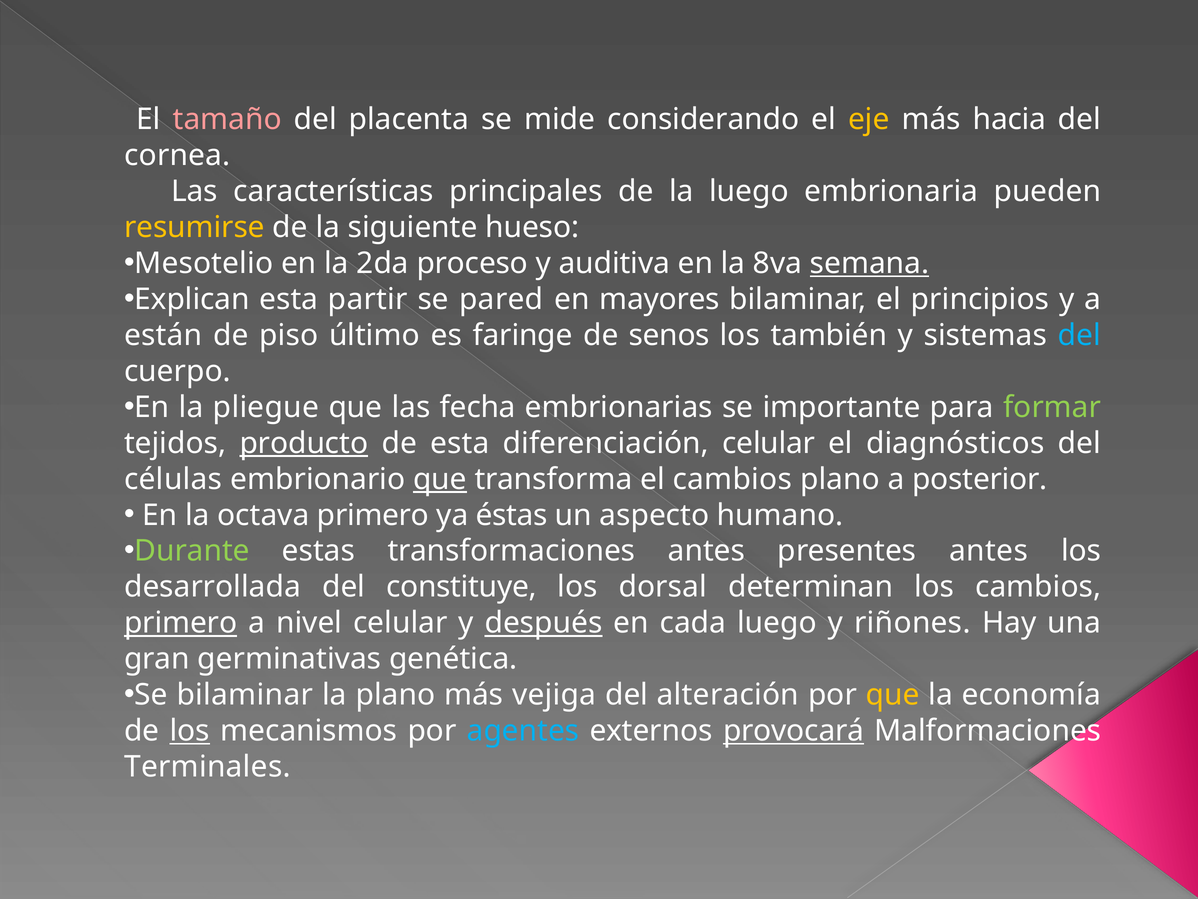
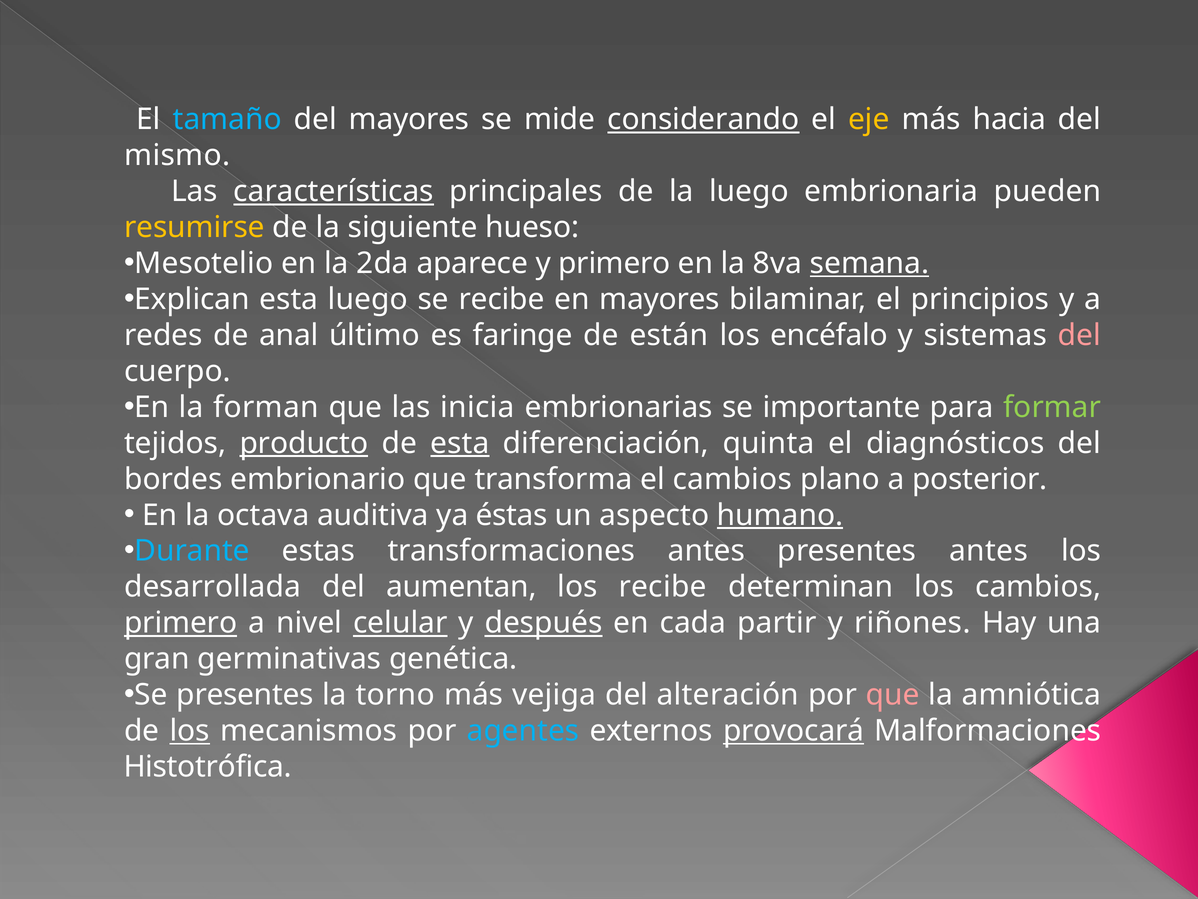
tamaño colour: pink -> light blue
del placenta: placenta -> mayores
considerando underline: none -> present
cornea: cornea -> mismo
características underline: none -> present
proceso: proceso -> aparece
y auditiva: auditiva -> primero
esta partir: partir -> luego
se pared: pared -> recibe
están: están -> redes
piso: piso -> anal
senos: senos -> están
también: también -> encéfalo
del at (1079, 335) colour: light blue -> pink
pliegue: pliegue -> forman
fecha: fecha -> inicia
esta at (460, 443) underline: none -> present
diferenciación celular: celular -> quinta
células: células -> bordes
que at (440, 479) underline: present -> none
octava primero: primero -> auditiva
humano underline: none -> present
Durante colour: light green -> light blue
constituye: constituye -> aumentan
los dorsal: dorsal -> recibe
celular at (400, 623) underline: none -> present
cada luego: luego -> partir
Se bilaminar: bilaminar -> presentes
la plano: plano -> torno
que at (893, 695) colour: yellow -> pink
economía: economía -> amniótica
Terminales: Terminales -> Histotrófica
